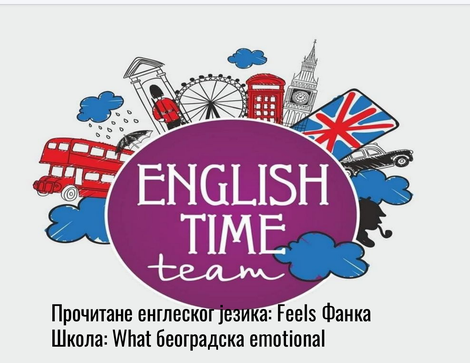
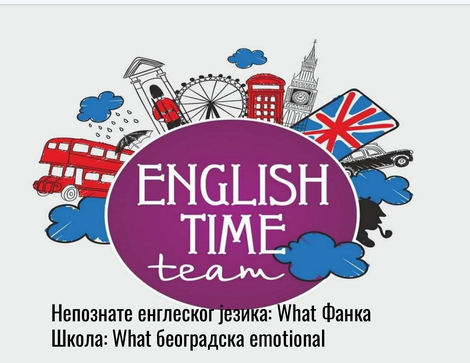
Прочитане: Прочитане -> Непознате
језика Feels: Feels -> What
